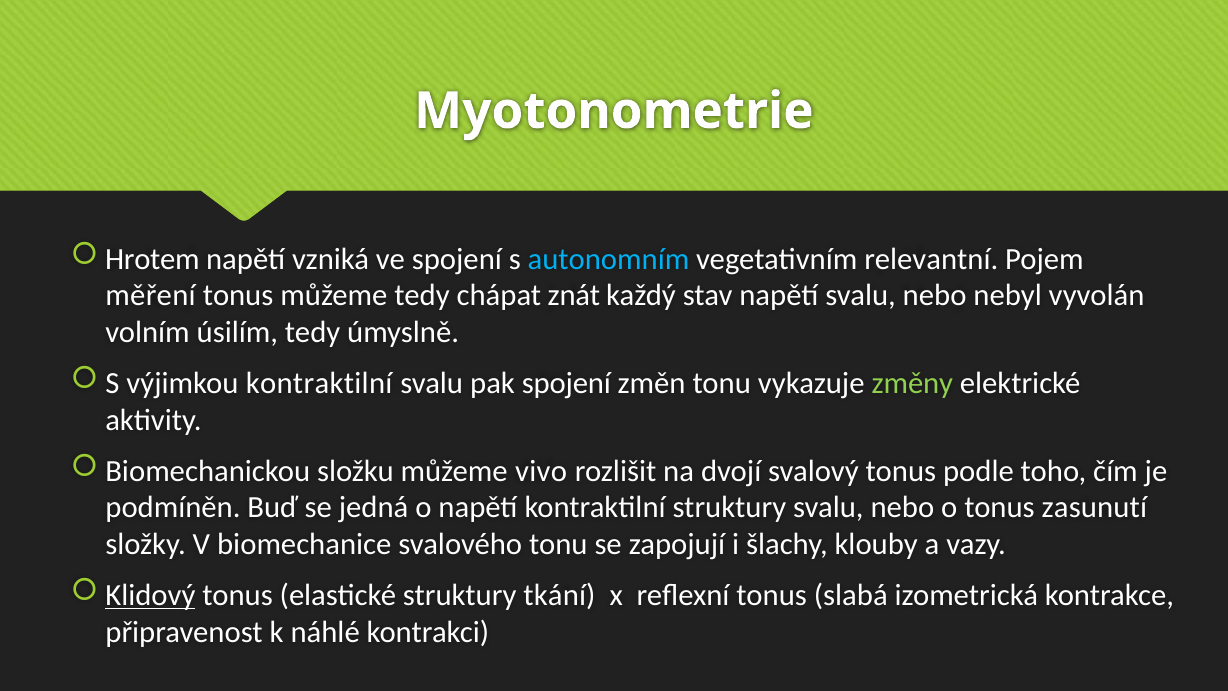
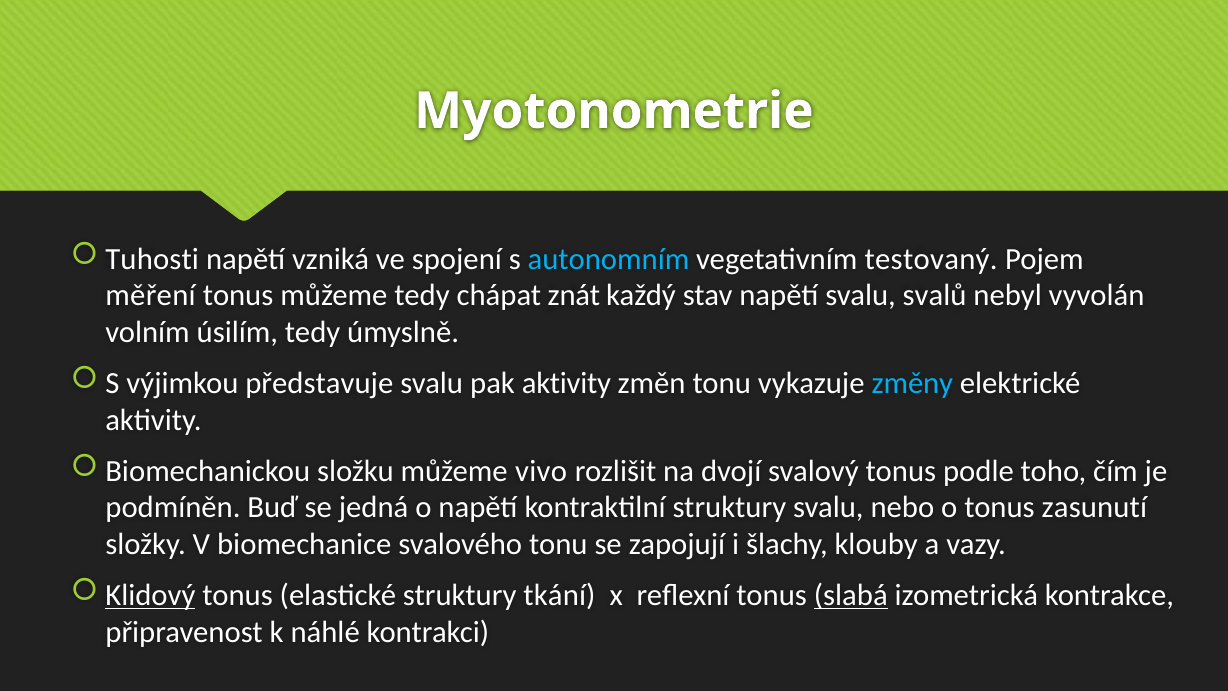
Hrotem: Hrotem -> Tuhosti
relevantní: relevantní -> testovaný
napětí svalu nebo: nebo -> svalů
výjimkou kontraktilní: kontraktilní -> představuje
pak spojení: spojení -> aktivity
změny colour: light green -> light blue
slabá underline: none -> present
